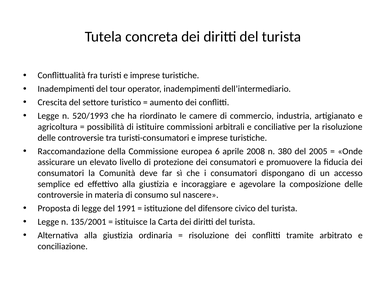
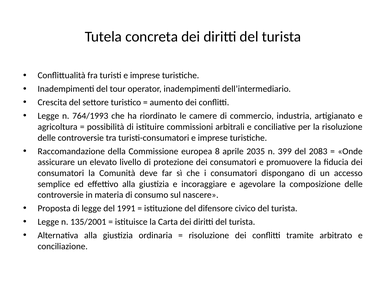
520/1993: 520/1993 -> 764/1993
6: 6 -> 8
2008: 2008 -> 2035
380: 380 -> 399
2005: 2005 -> 2083
